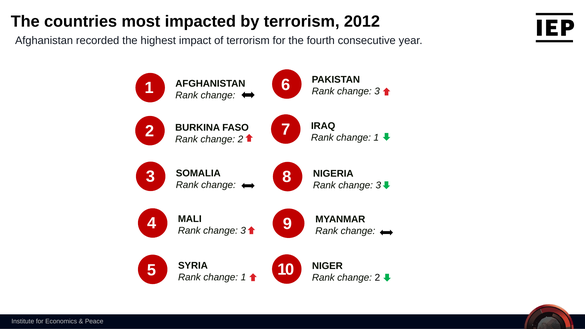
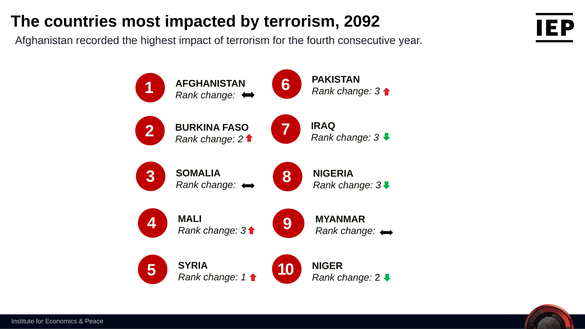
2012: 2012 -> 2092
1 at (376, 138): 1 -> 3
